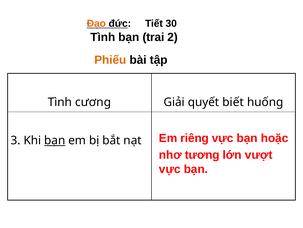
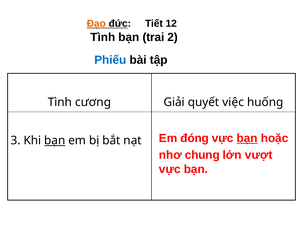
30: 30 -> 12
Phiếu colour: orange -> blue
biết: biết -> việc
riêng: riêng -> đóng
bạn at (247, 138) underline: none -> present
tương: tương -> chung
